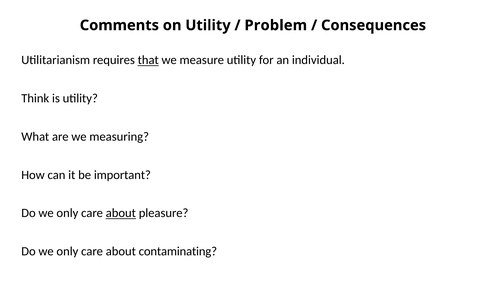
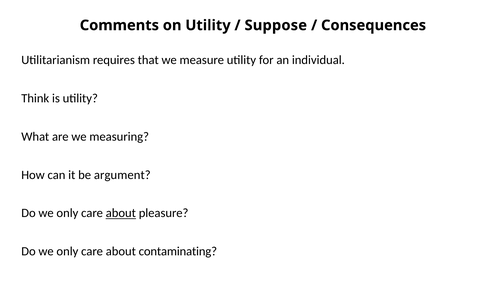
Problem: Problem -> Suppose
that underline: present -> none
important: important -> argument
